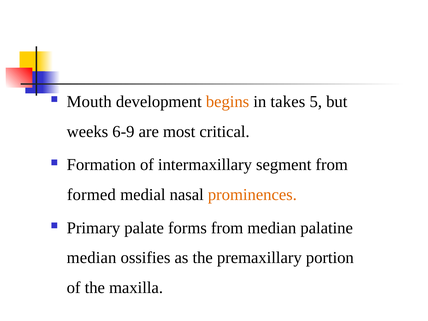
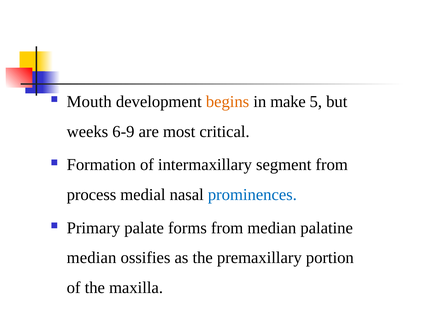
takes: takes -> make
formed: formed -> process
prominences colour: orange -> blue
